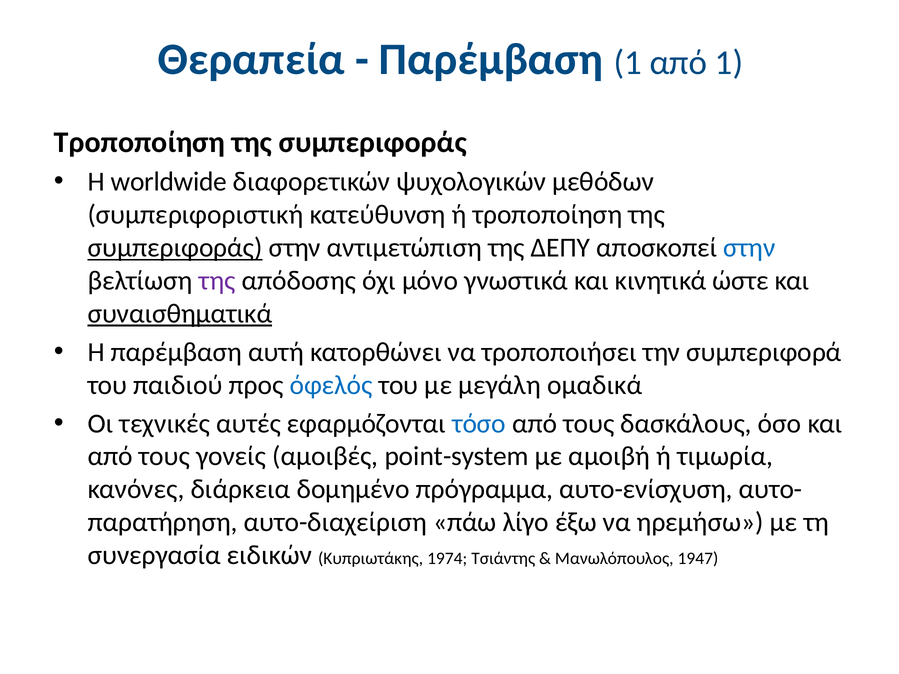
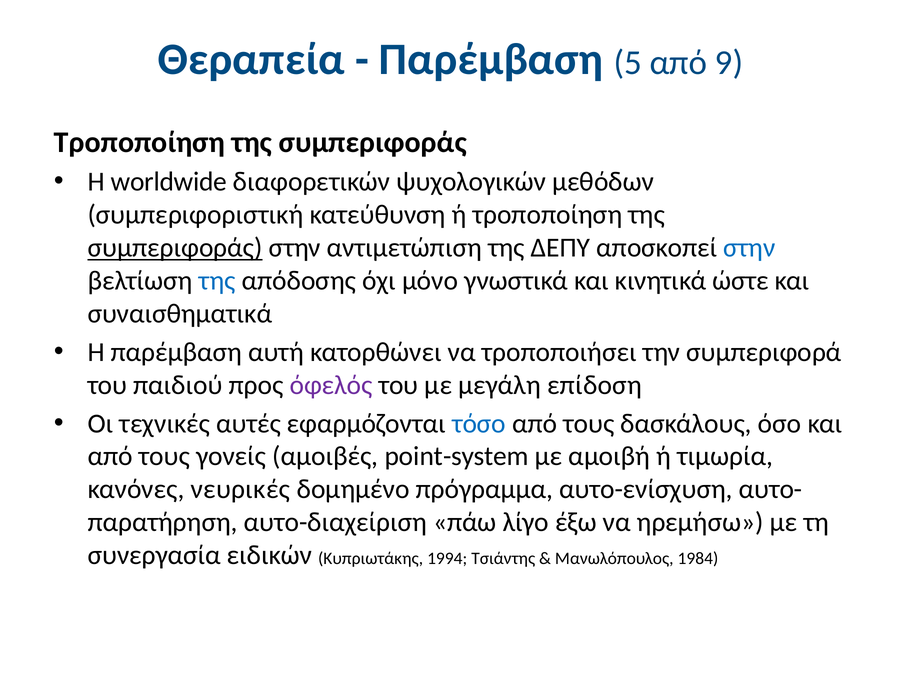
Παρέμβαση 1: 1 -> 5
από 1: 1 -> 9
της at (217, 281) colour: purple -> blue
συναισθηματικά underline: present -> none
όφελός colour: blue -> purple
ομαδικά: ομαδικά -> επίδοση
διάρκεια: διάρκεια -> νευρικές
1974: 1974 -> 1994
1947: 1947 -> 1984
